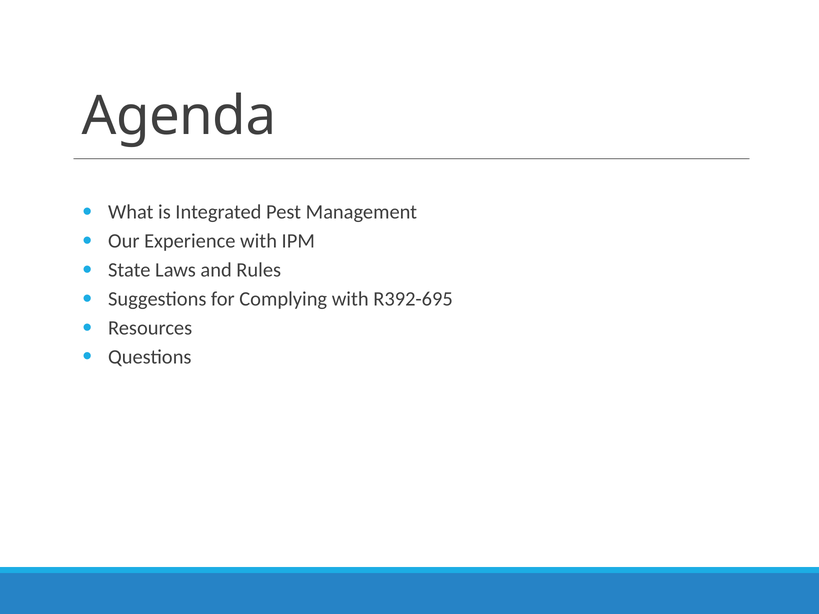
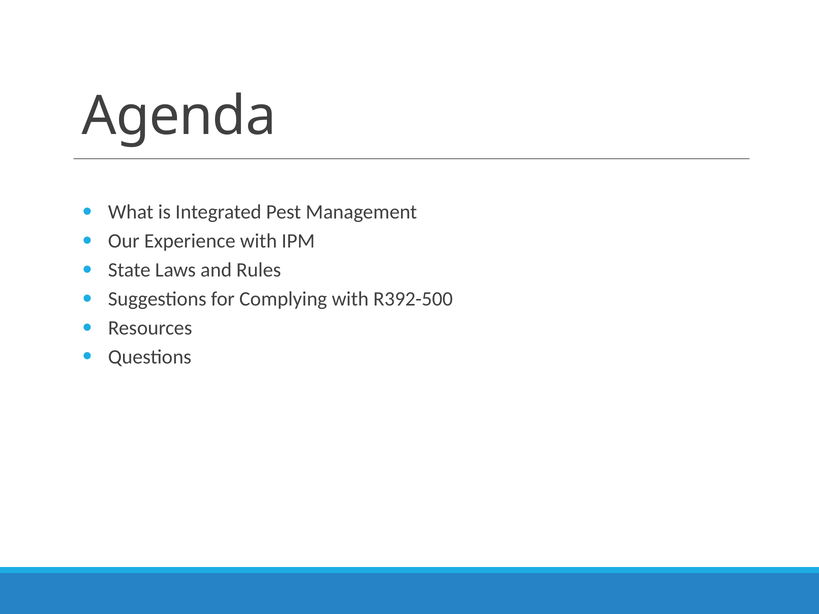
R392-695: R392-695 -> R392-500
